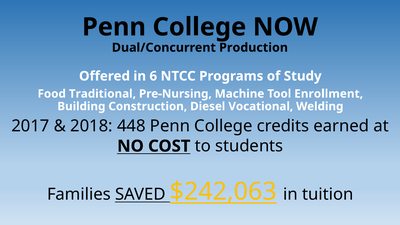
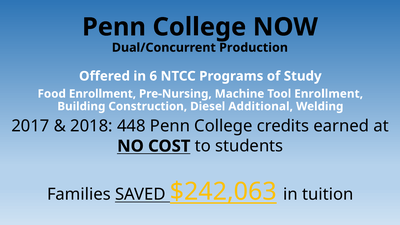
Food Traditional: Traditional -> Enrollment
Vocational: Vocational -> Additional
